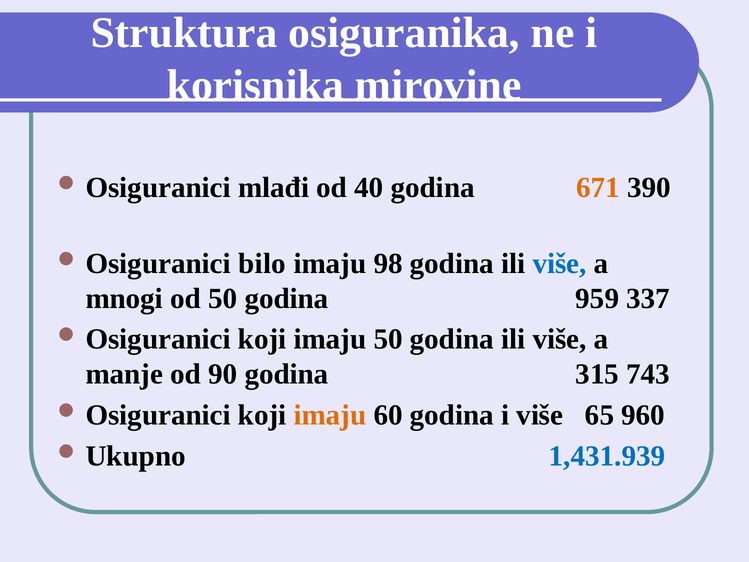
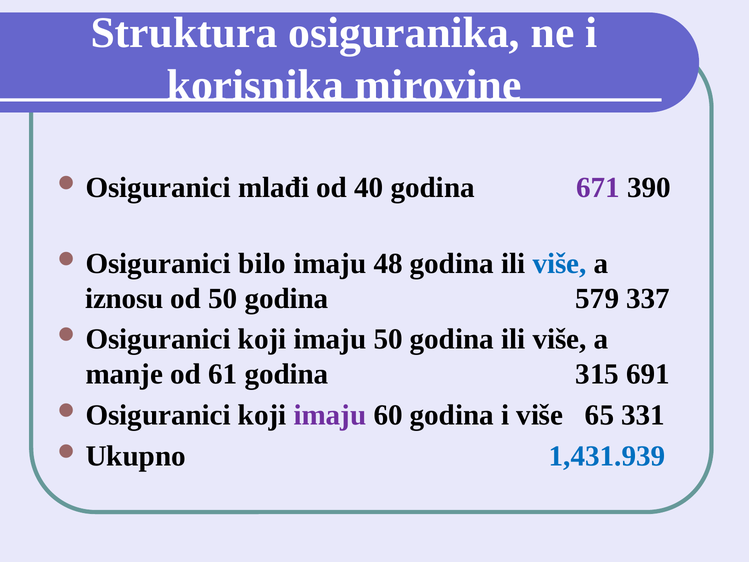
671 colour: orange -> purple
98: 98 -> 48
mnogi: mnogi -> iznosu
959: 959 -> 579
90: 90 -> 61
743: 743 -> 691
imaju at (330, 415) colour: orange -> purple
960: 960 -> 331
